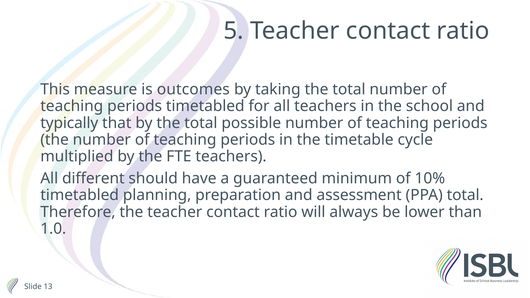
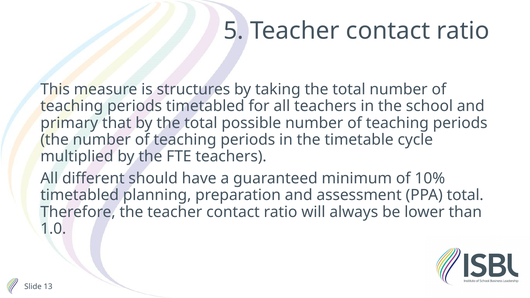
outcomes: outcomes -> structures
typically: typically -> primary
